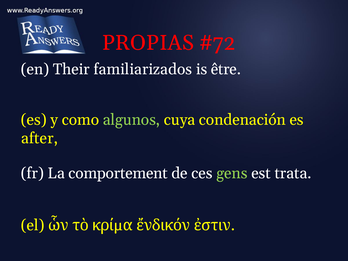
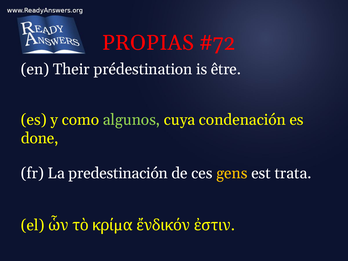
familiarizados: familiarizados -> prédestination
after: after -> done
comportement: comportement -> predestinación
gens colour: light green -> yellow
